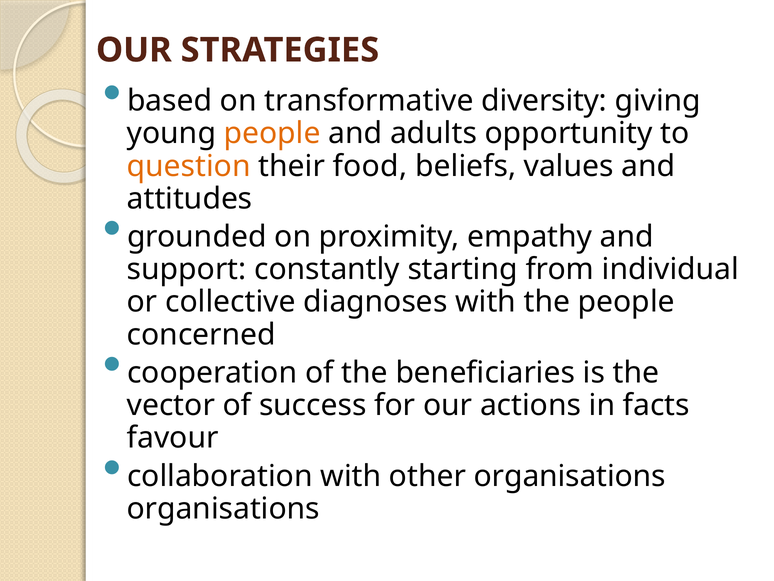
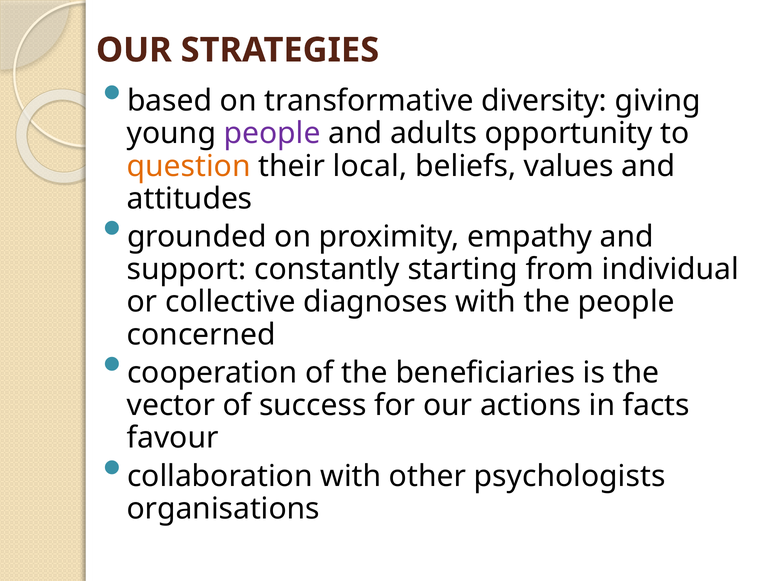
people at (272, 133) colour: orange -> purple
food: food -> local
other organisations: organisations -> psychologists
